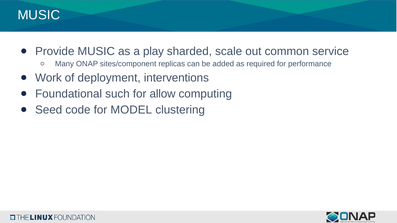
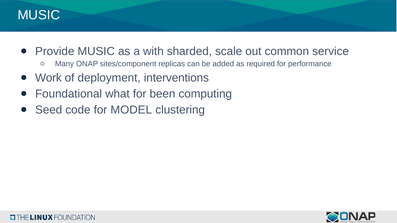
play: play -> with
such: such -> what
allow: allow -> been
